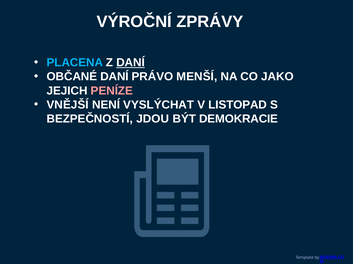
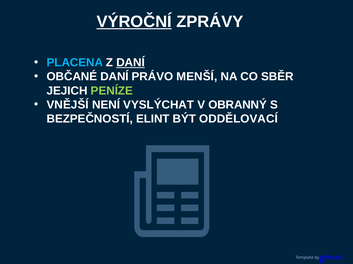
VÝROČNÍ underline: none -> present
JAKO: JAKO -> SBĚR
PENÍZE colour: pink -> light green
LISTOPAD: LISTOPAD -> OBRANNÝ
JDOU: JDOU -> ELINT
DEMOKRACIE: DEMOKRACIE -> ODDĚLOVACÍ
